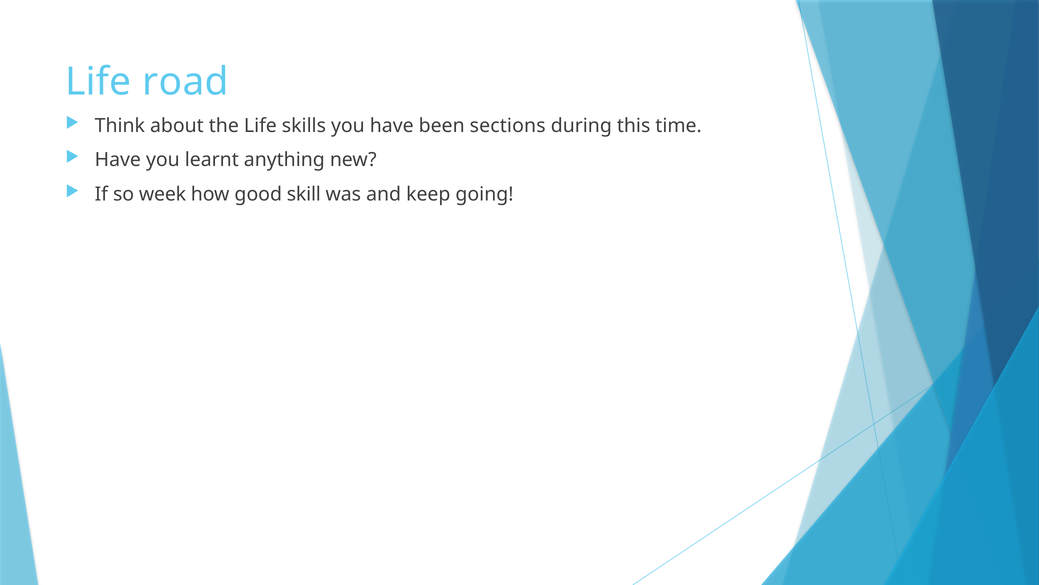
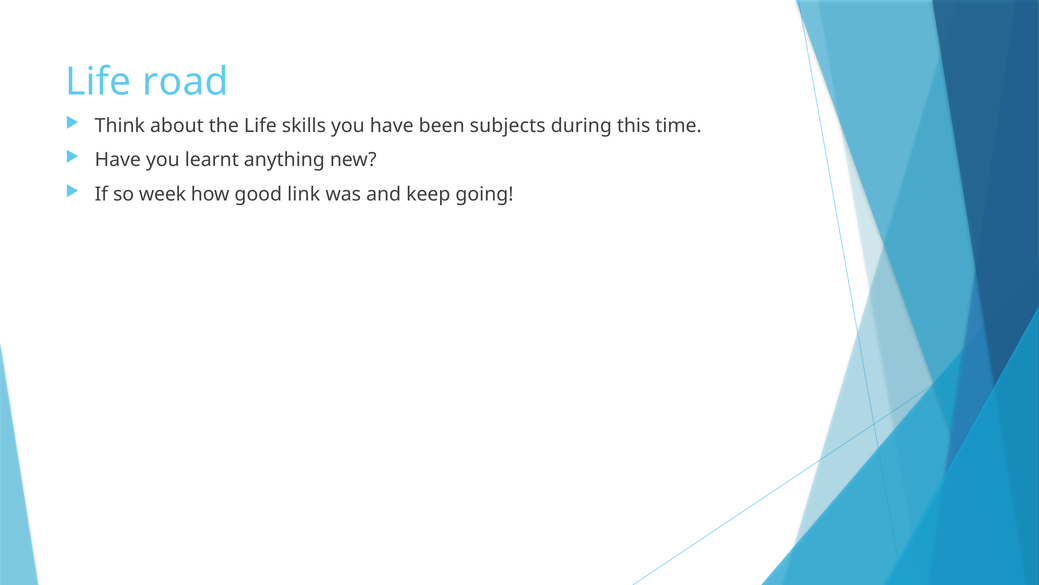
sections: sections -> subjects
skill: skill -> link
